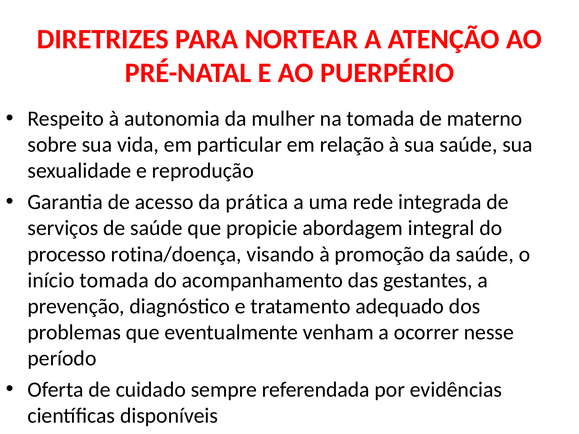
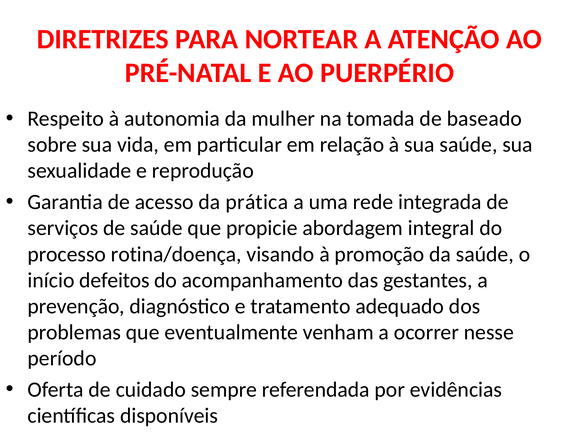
materno: materno -> baseado
início tomada: tomada -> defeitos
